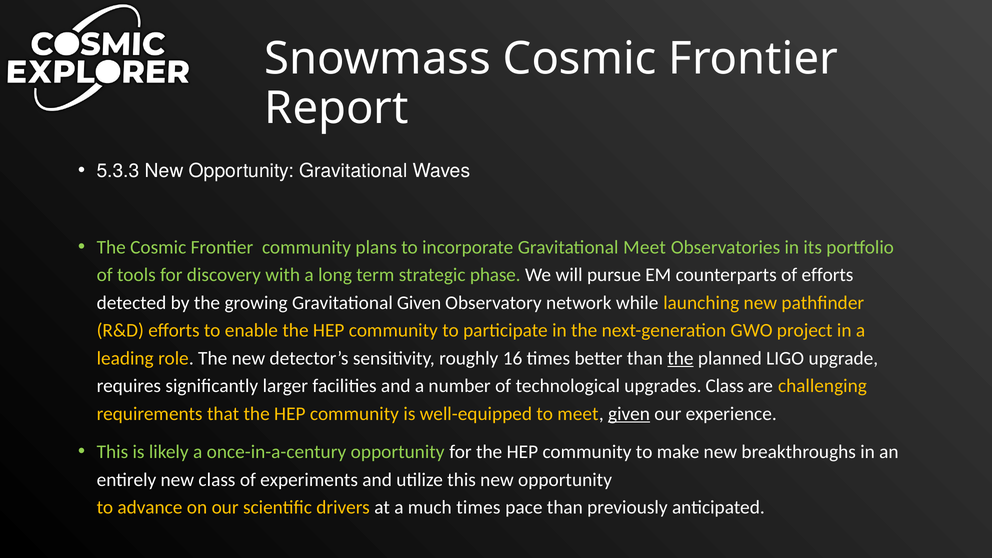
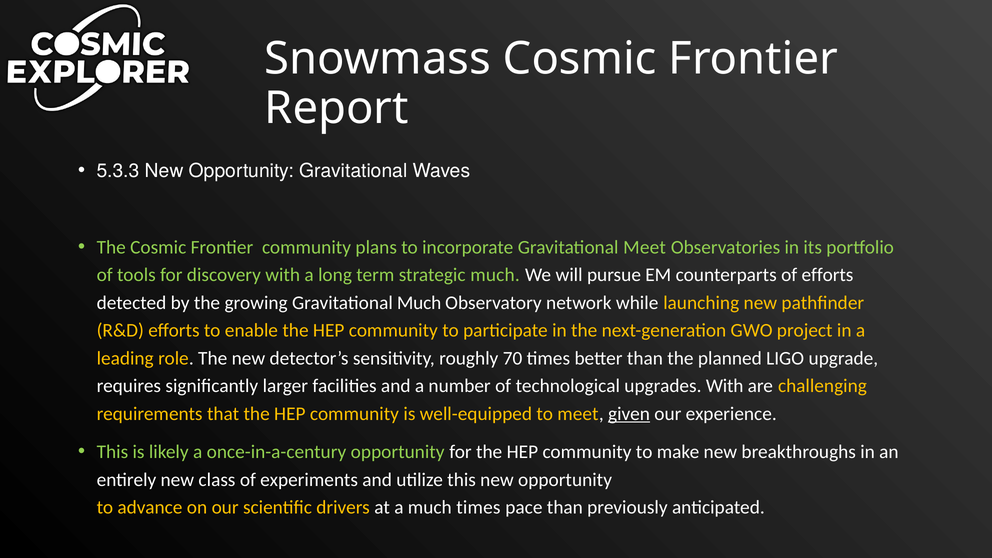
strategic phase: phase -> much
Gravitational Given: Given -> Much
16: 16 -> 70
the at (680, 358) underline: present -> none
upgrades Class: Class -> With
